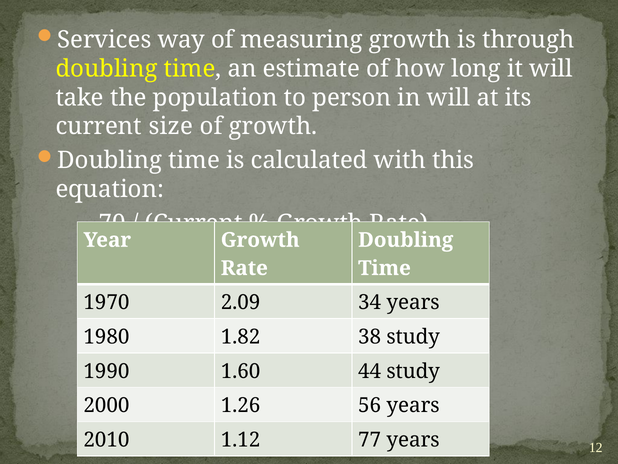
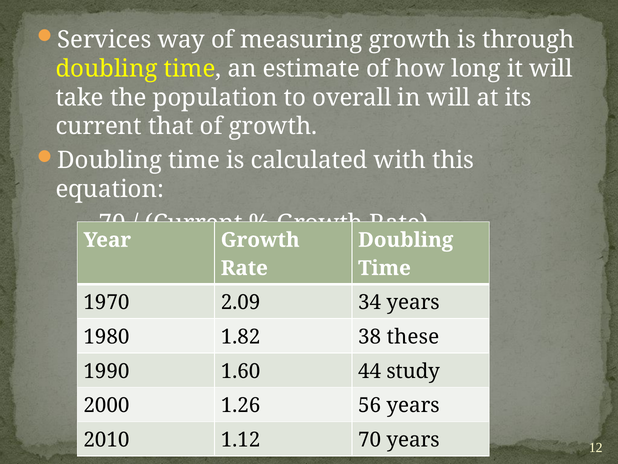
person: person -> overall
size: size -> that
38 study: study -> these
1.12 77: 77 -> 70
